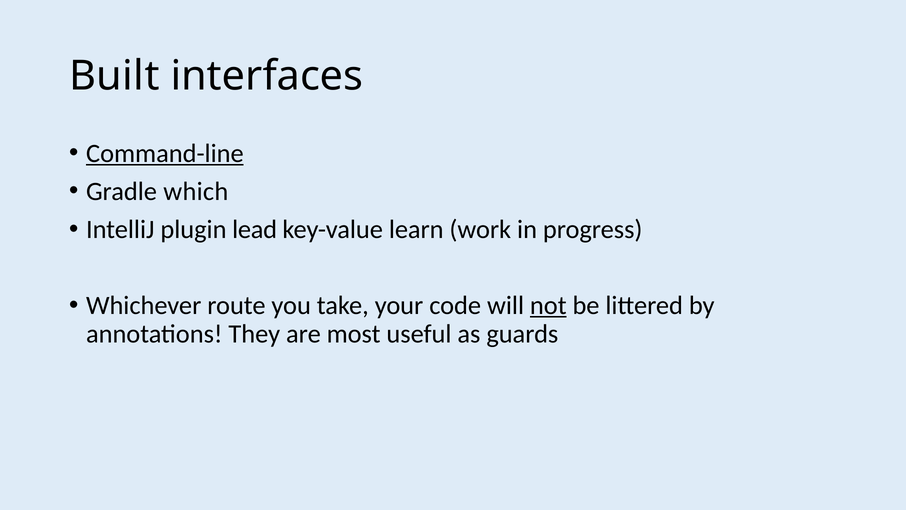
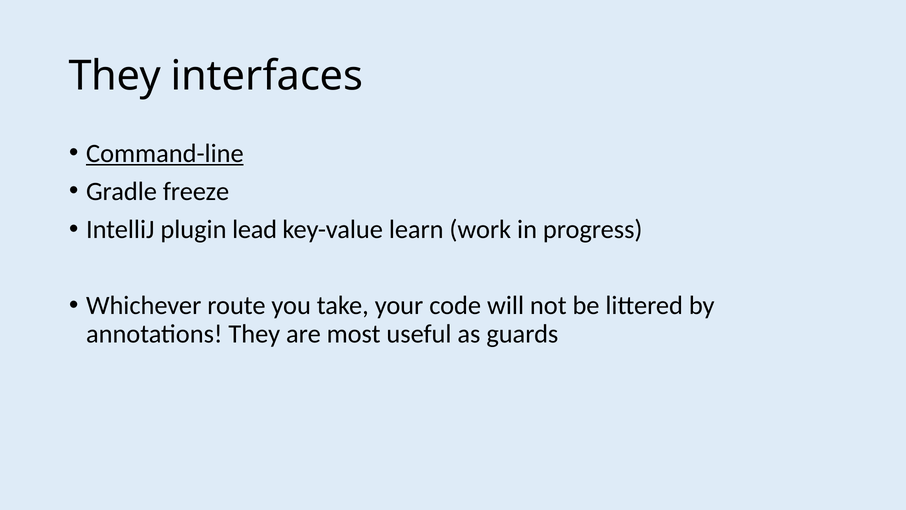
Built at (114, 76): Built -> They
which: which -> freeze
not underline: present -> none
